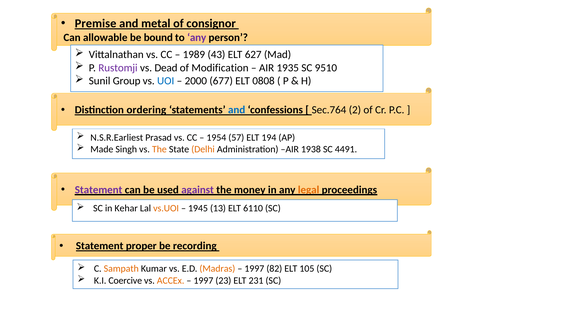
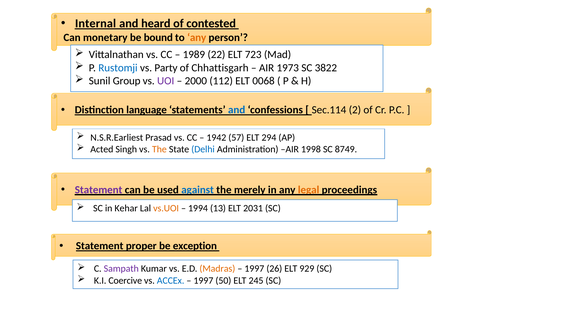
Premise: Premise -> Internal
metal: metal -> heard
consignor: consignor -> contested
allowable: allowable -> monetary
any at (197, 37) colour: purple -> orange
43: 43 -> 22
627: 627 -> 723
Rustomji colour: purple -> blue
Dead: Dead -> Party
Modification: Modification -> Chhattisgarh
1935: 1935 -> 1973
9510: 9510 -> 3822
UOI colour: blue -> purple
677: 677 -> 112
0808: 0808 -> 0068
ordering: ordering -> language
Sec.764: Sec.764 -> Sec.114
1954: 1954 -> 1942
194: 194 -> 294
Made: Made -> Acted
Delhi colour: orange -> blue
1938: 1938 -> 1998
4491: 4491 -> 8749
against colour: purple -> blue
money: money -> merely
1945: 1945 -> 1994
6110: 6110 -> 2031
recording: recording -> exception
Sampath colour: orange -> purple
82: 82 -> 26
105: 105 -> 929
ACCEx colour: orange -> blue
23: 23 -> 50
231: 231 -> 245
